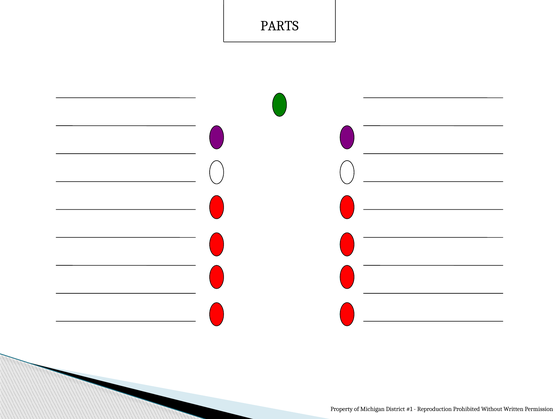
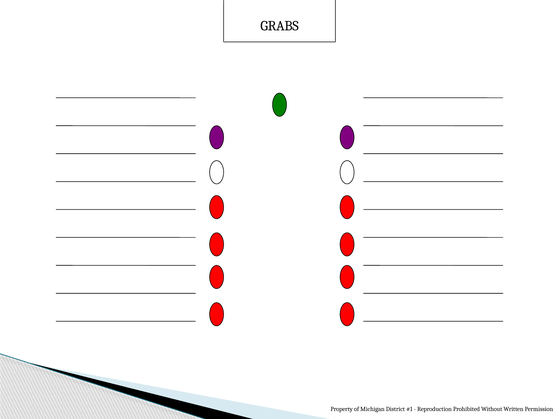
PARTS: PARTS -> GRABS
